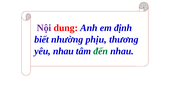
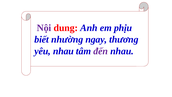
định: định -> phịu
phịu: phịu -> ngay
đến colour: green -> purple
